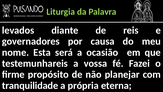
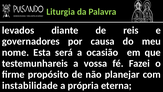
tranquilidade: tranquilidade -> instabilidade
